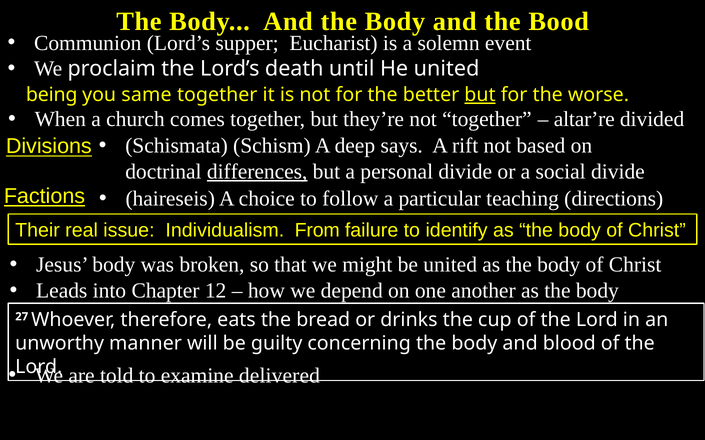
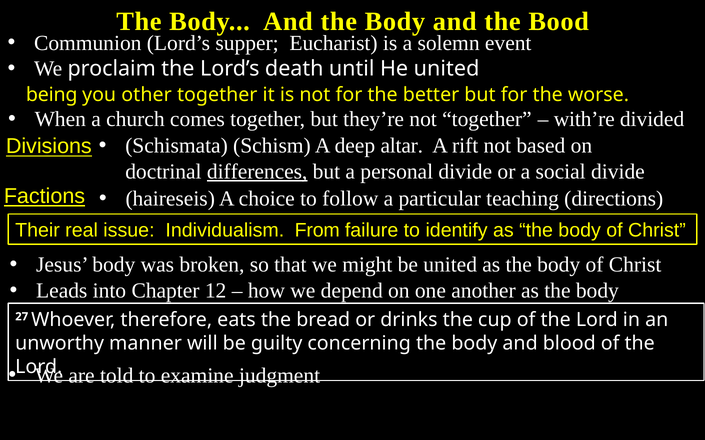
same: same -> other
but at (480, 95) underline: present -> none
altar’re: altar’re -> with’re
says: says -> altar
delivered: delivered -> judgment
